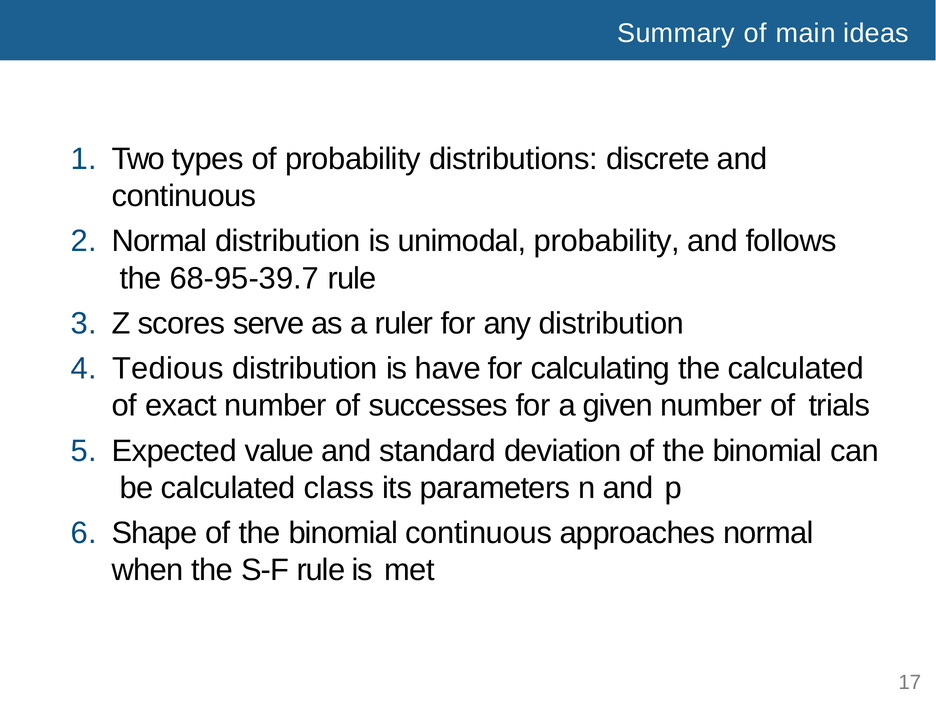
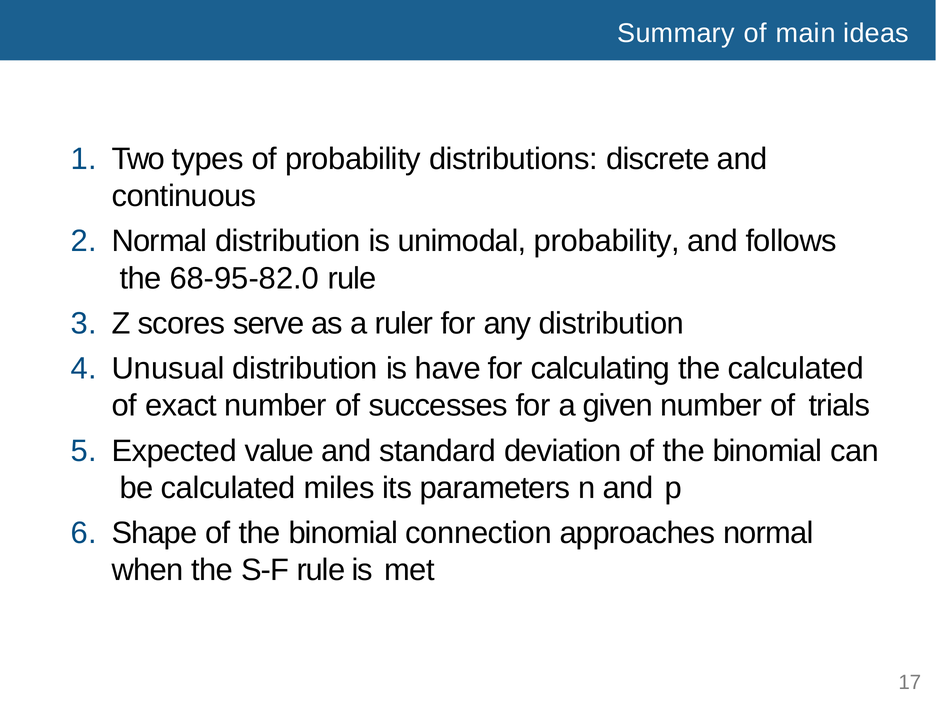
68-95-39.7: 68-95-39.7 -> 68-95-82.0
Tedious: Tedious -> Unusual
class: class -> miles
binomial continuous: continuous -> connection
